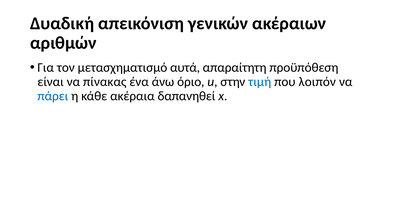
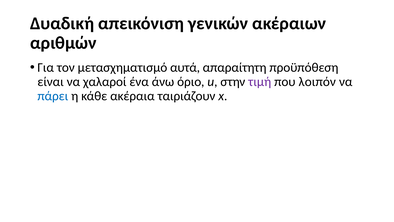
πίνακας: πίνακας -> χαλαροί
τιμή colour: blue -> purple
δαπανηθεί: δαπανηθεί -> ταιριάζουν
